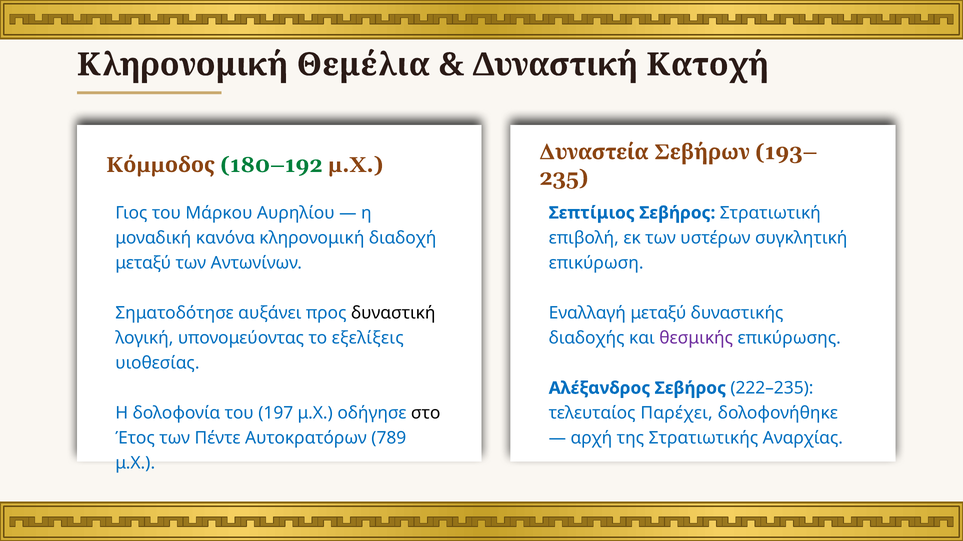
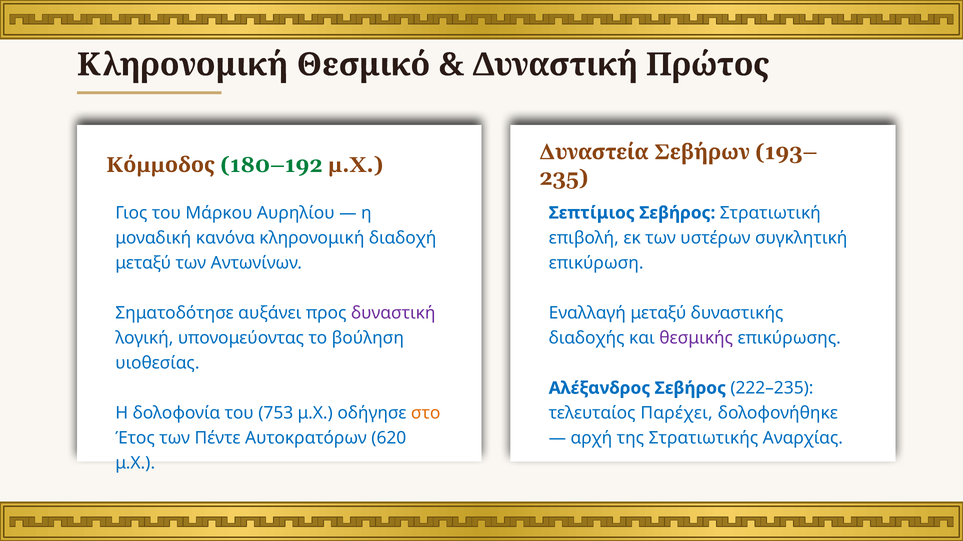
Θεμέλια: Θεμέλια -> Θεσμικό
Κατοχή: Κατοχή -> Πρώτος
δυναστική at (393, 313) colour: black -> purple
εξελίξεις: εξελίξεις -> βούληση
197: 197 -> 753
στο colour: black -> orange
789: 789 -> 620
